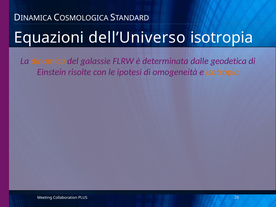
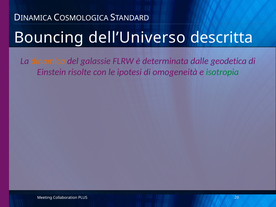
Equazioni: Equazioni -> Bouncing
dell’Universo isotropia: isotropia -> descritta
isotropia at (222, 72) colour: orange -> green
